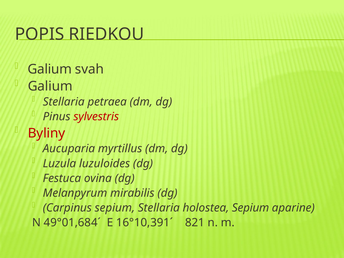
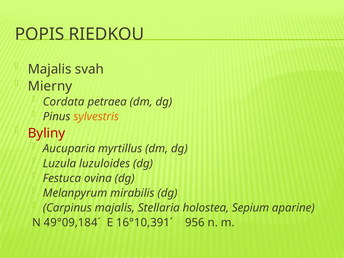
Galium at (50, 69): Galium -> Majalis
Galium at (50, 86): Galium -> Mierny
Stellaria at (64, 102): Stellaria -> Cordata
sylvestris colour: red -> orange
Carpinus sepium: sepium -> majalis
49°01,684´: 49°01,684´ -> 49°09,184´
821: 821 -> 956
